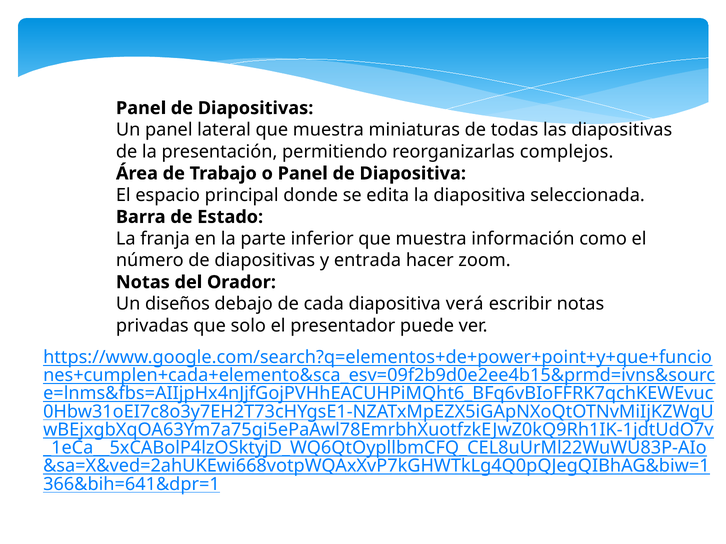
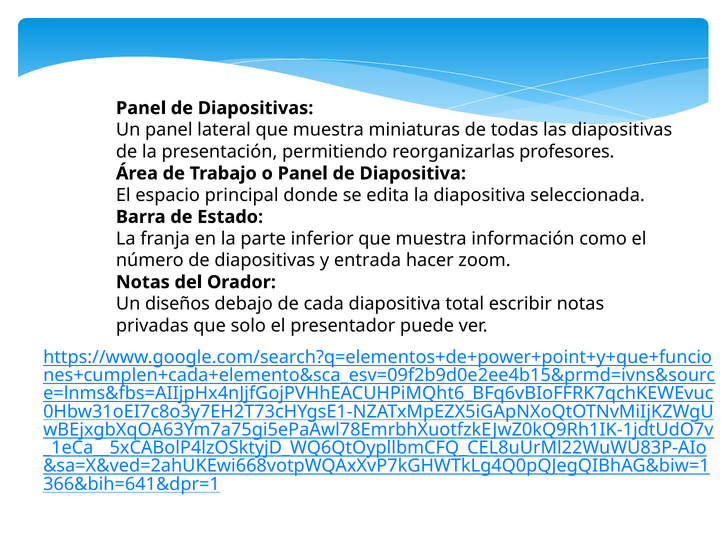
complejos: complejos -> profesores
verá: verá -> total
